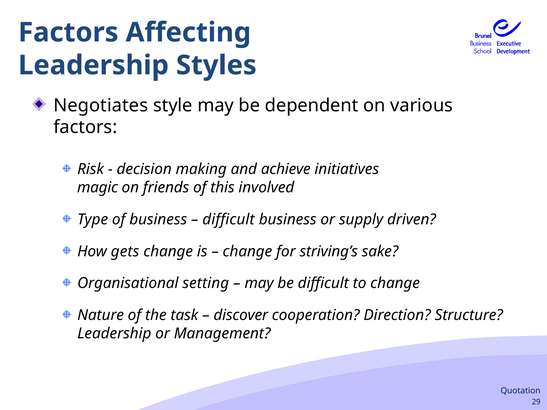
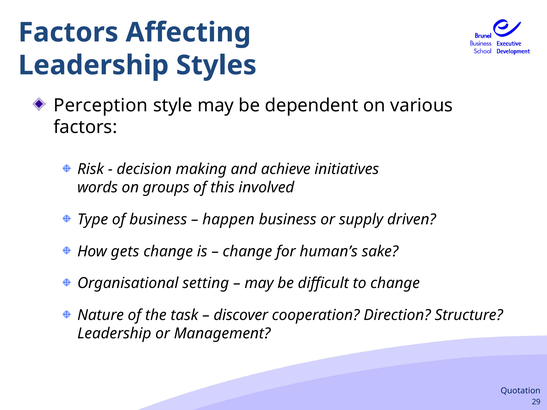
Negotiates: Negotiates -> Perception
magic: magic -> words
friends: friends -> groups
difficult at (228, 220): difficult -> happen
striving’s: striving’s -> human’s
